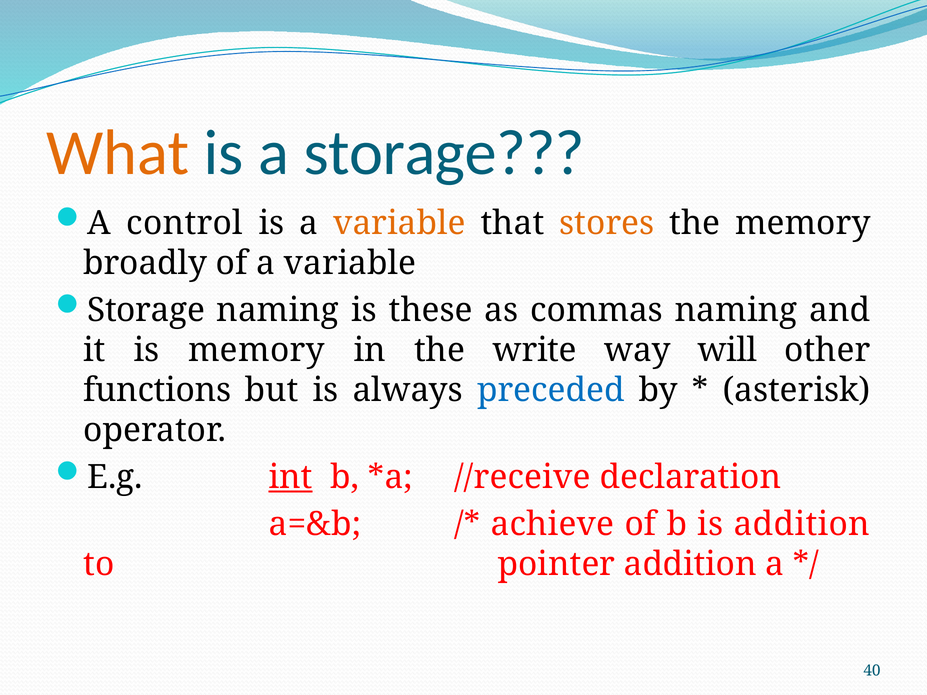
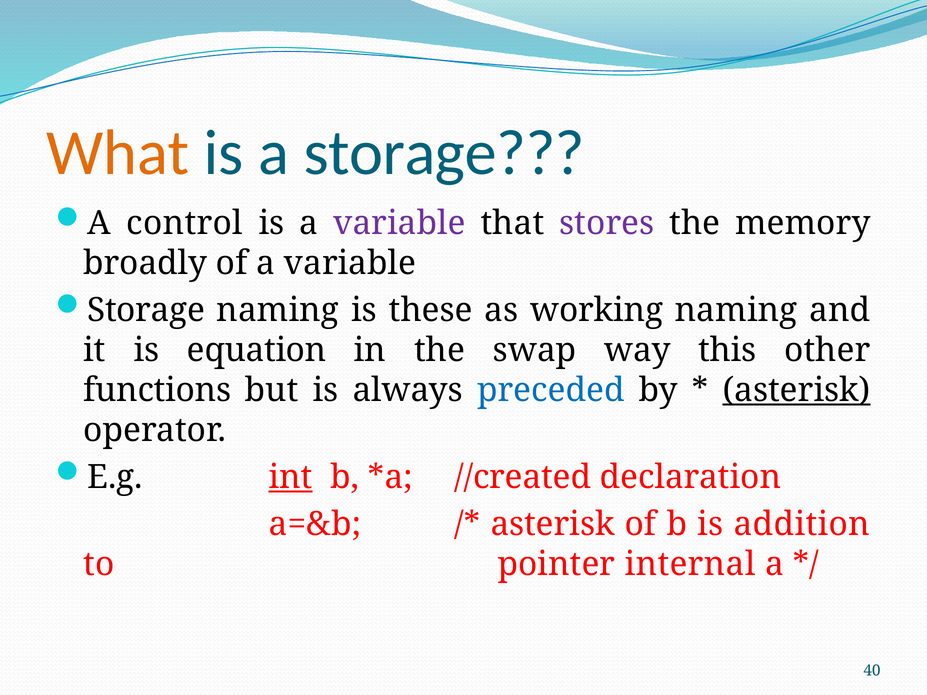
variable at (399, 223) colour: orange -> purple
stores colour: orange -> purple
commas: commas -> working
is memory: memory -> equation
write: write -> swap
will: will -> this
asterisk at (797, 390) underline: none -> present
//receive: //receive -> //created
achieve at (552, 524): achieve -> asterisk
pointer addition: addition -> internal
